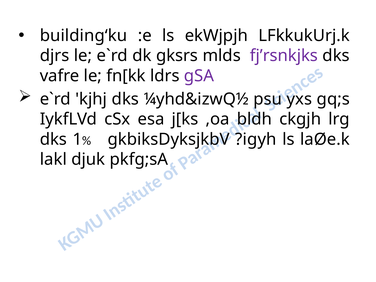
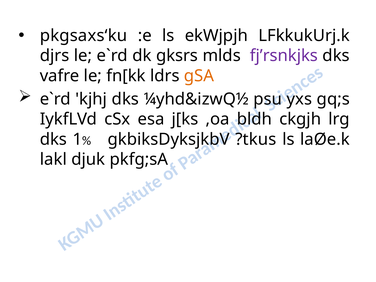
building‘ku: building‘ku -> pkgsaxs‘ku
gSA colour: purple -> orange
?igyh: ?igyh -> ?tkus
